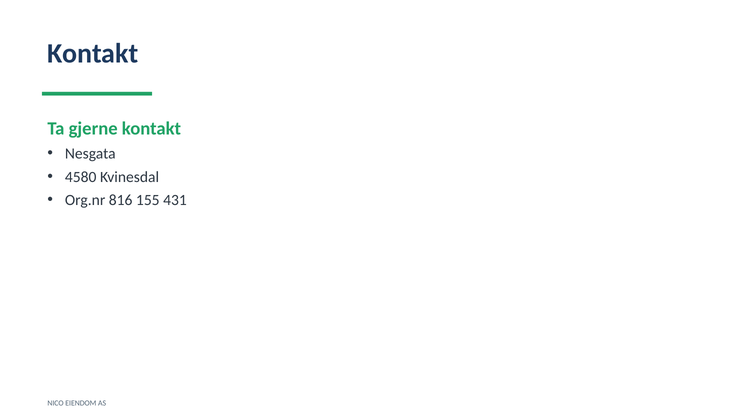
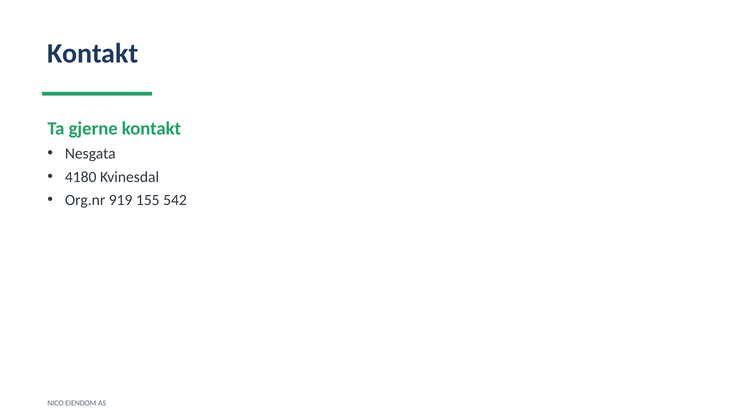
4580: 4580 -> 4180
816: 816 -> 919
431: 431 -> 542
